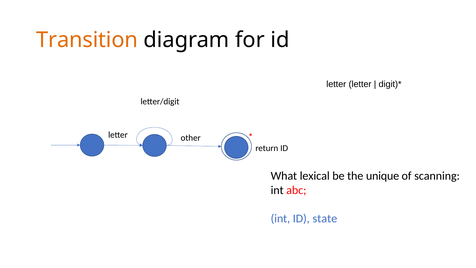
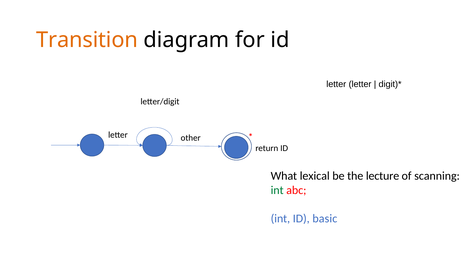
unique: unique -> lecture
int at (277, 190) colour: black -> green
state: state -> basic
